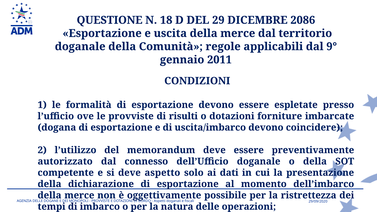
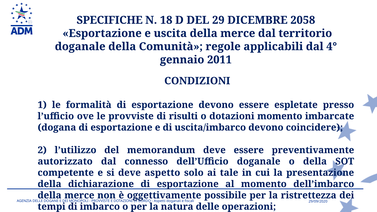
QUESTIONE: QUESTIONE -> SPECIFICHE
2086: 2086 -> 2058
9°: 9° -> 4°
dotazioni forniture: forniture -> momento
dati: dati -> tale
